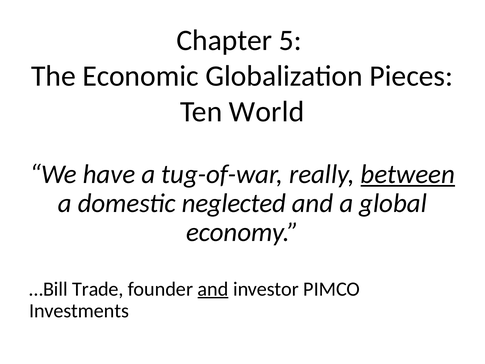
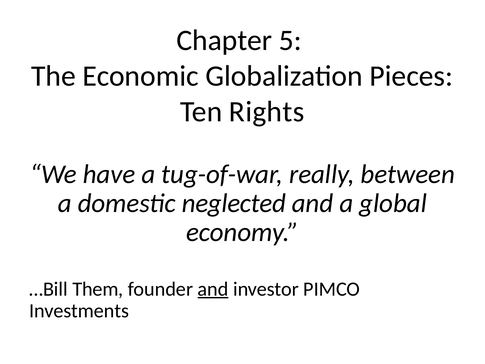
World: World -> Rights
between underline: present -> none
Trade: Trade -> Them
